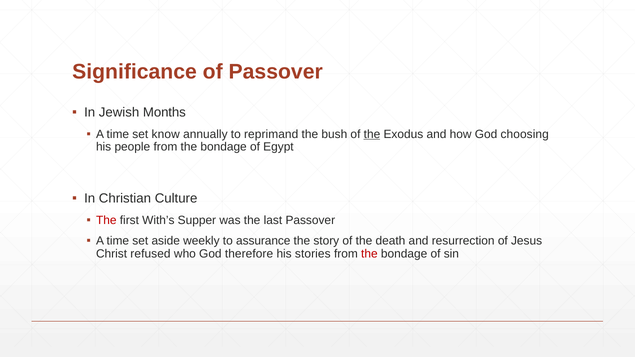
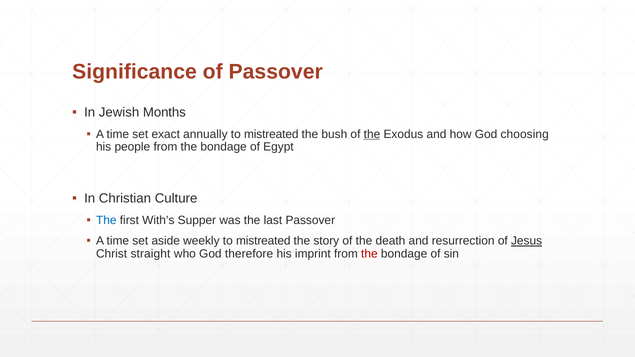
know: know -> exact
annually to reprimand: reprimand -> mistreated
The at (106, 220) colour: red -> blue
weekly to assurance: assurance -> mistreated
Jesus underline: none -> present
refused: refused -> straight
stories: stories -> imprint
